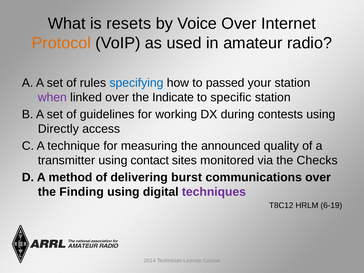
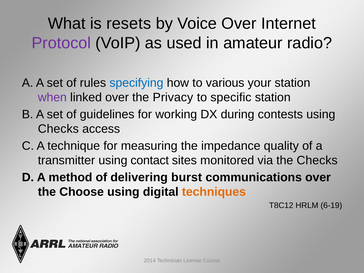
Protocol colour: orange -> purple
passed: passed -> various
Indicate: Indicate -> Privacy
Directly at (58, 129): Directly -> Checks
announced: announced -> impedance
Finding: Finding -> Choose
techniques colour: purple -> orange
